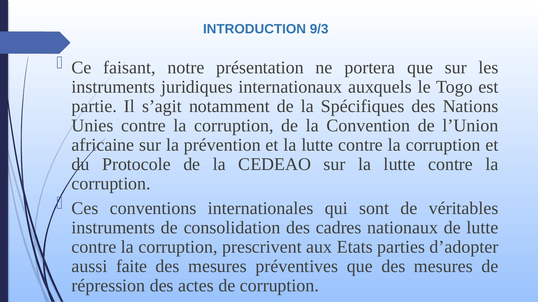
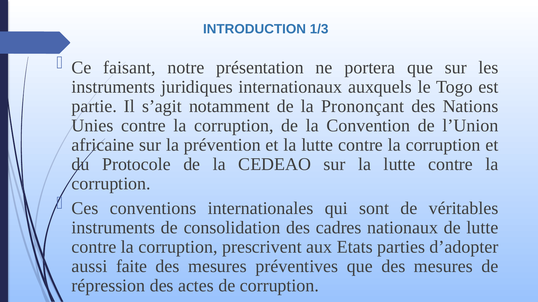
9/3: 9/3 -> 1/3
Spécifiques: Spécifiques -> Prononçant
